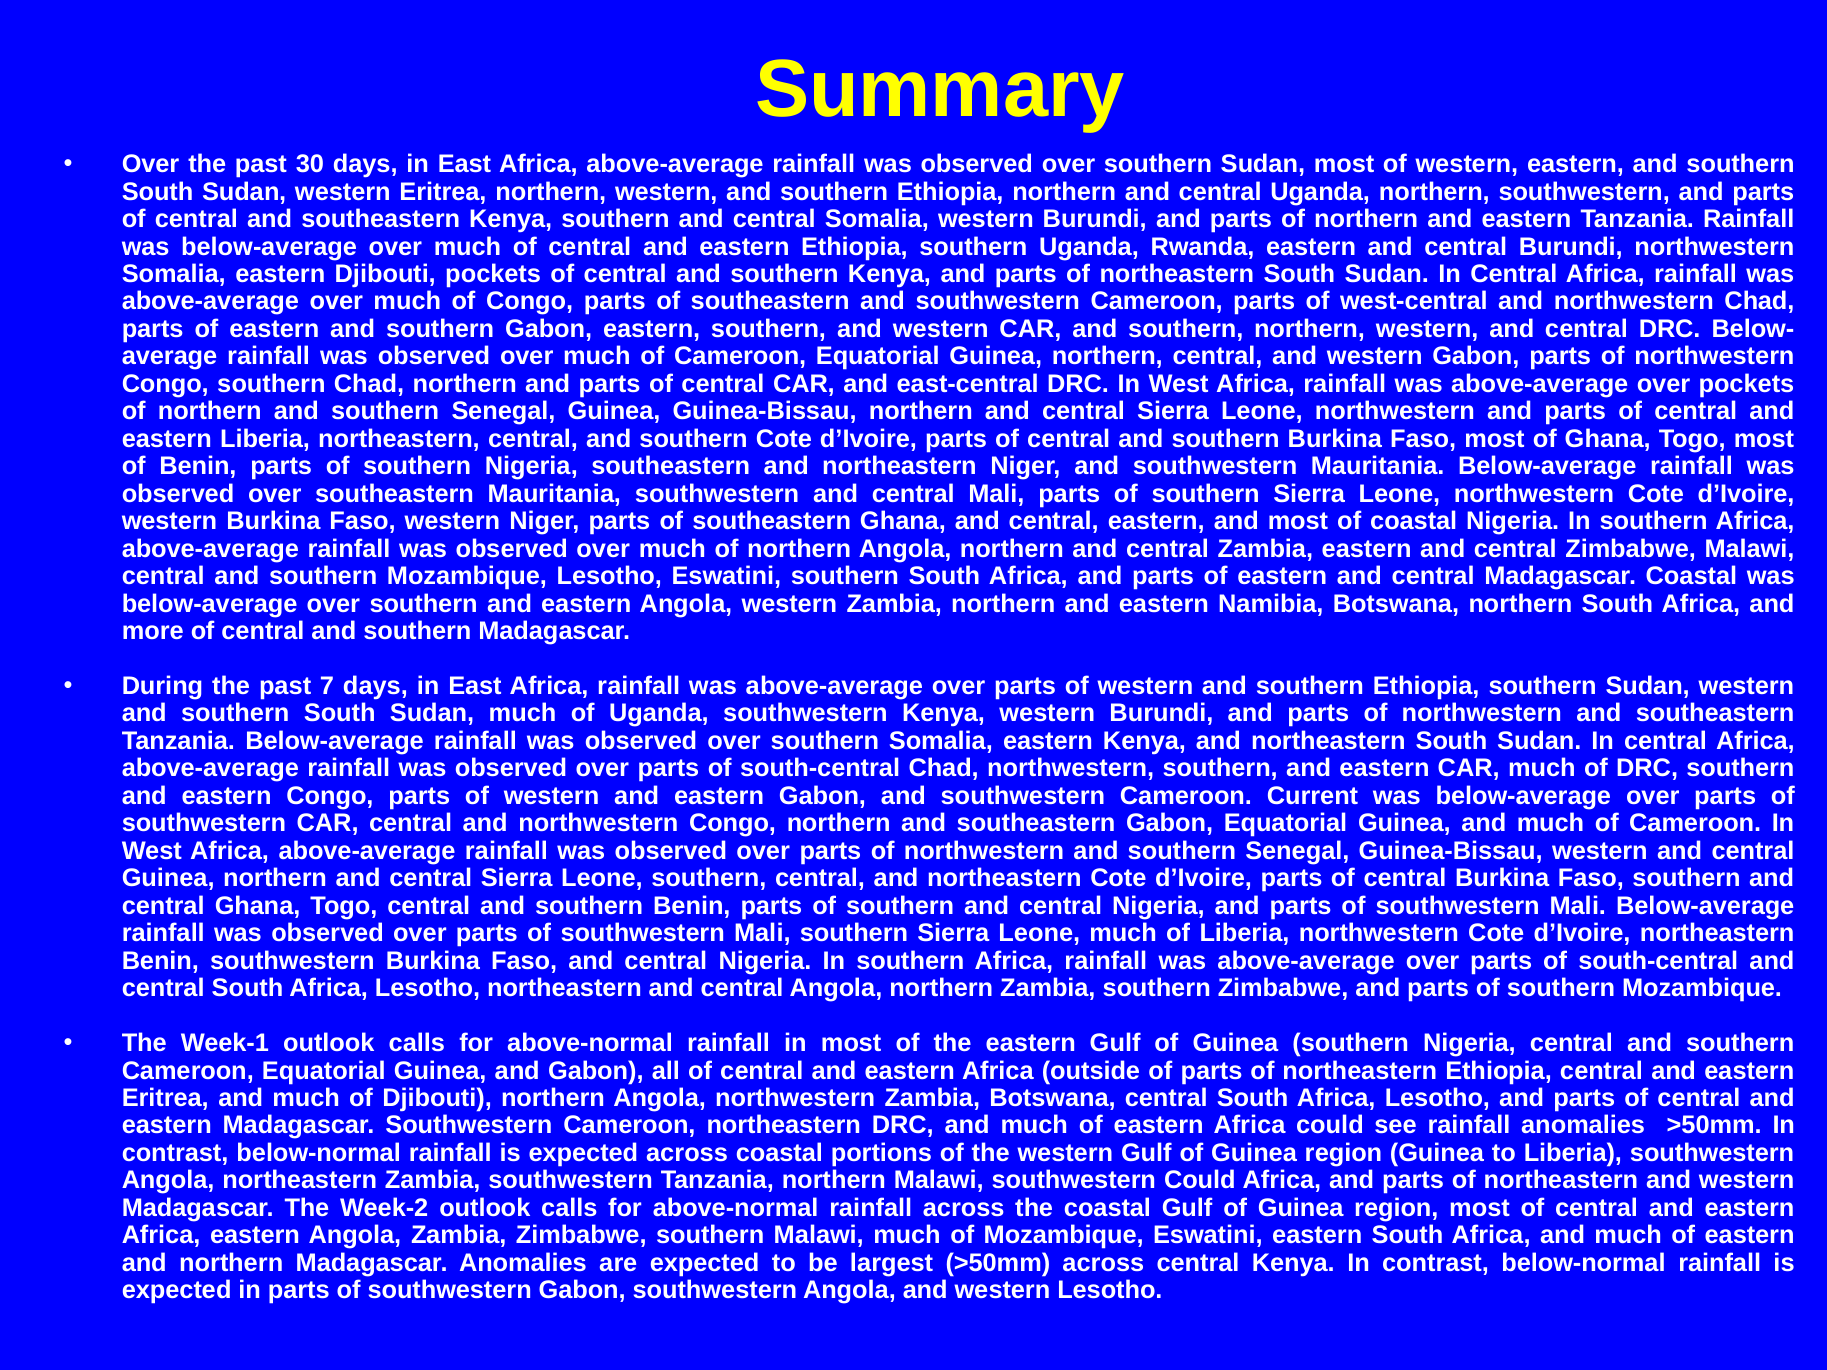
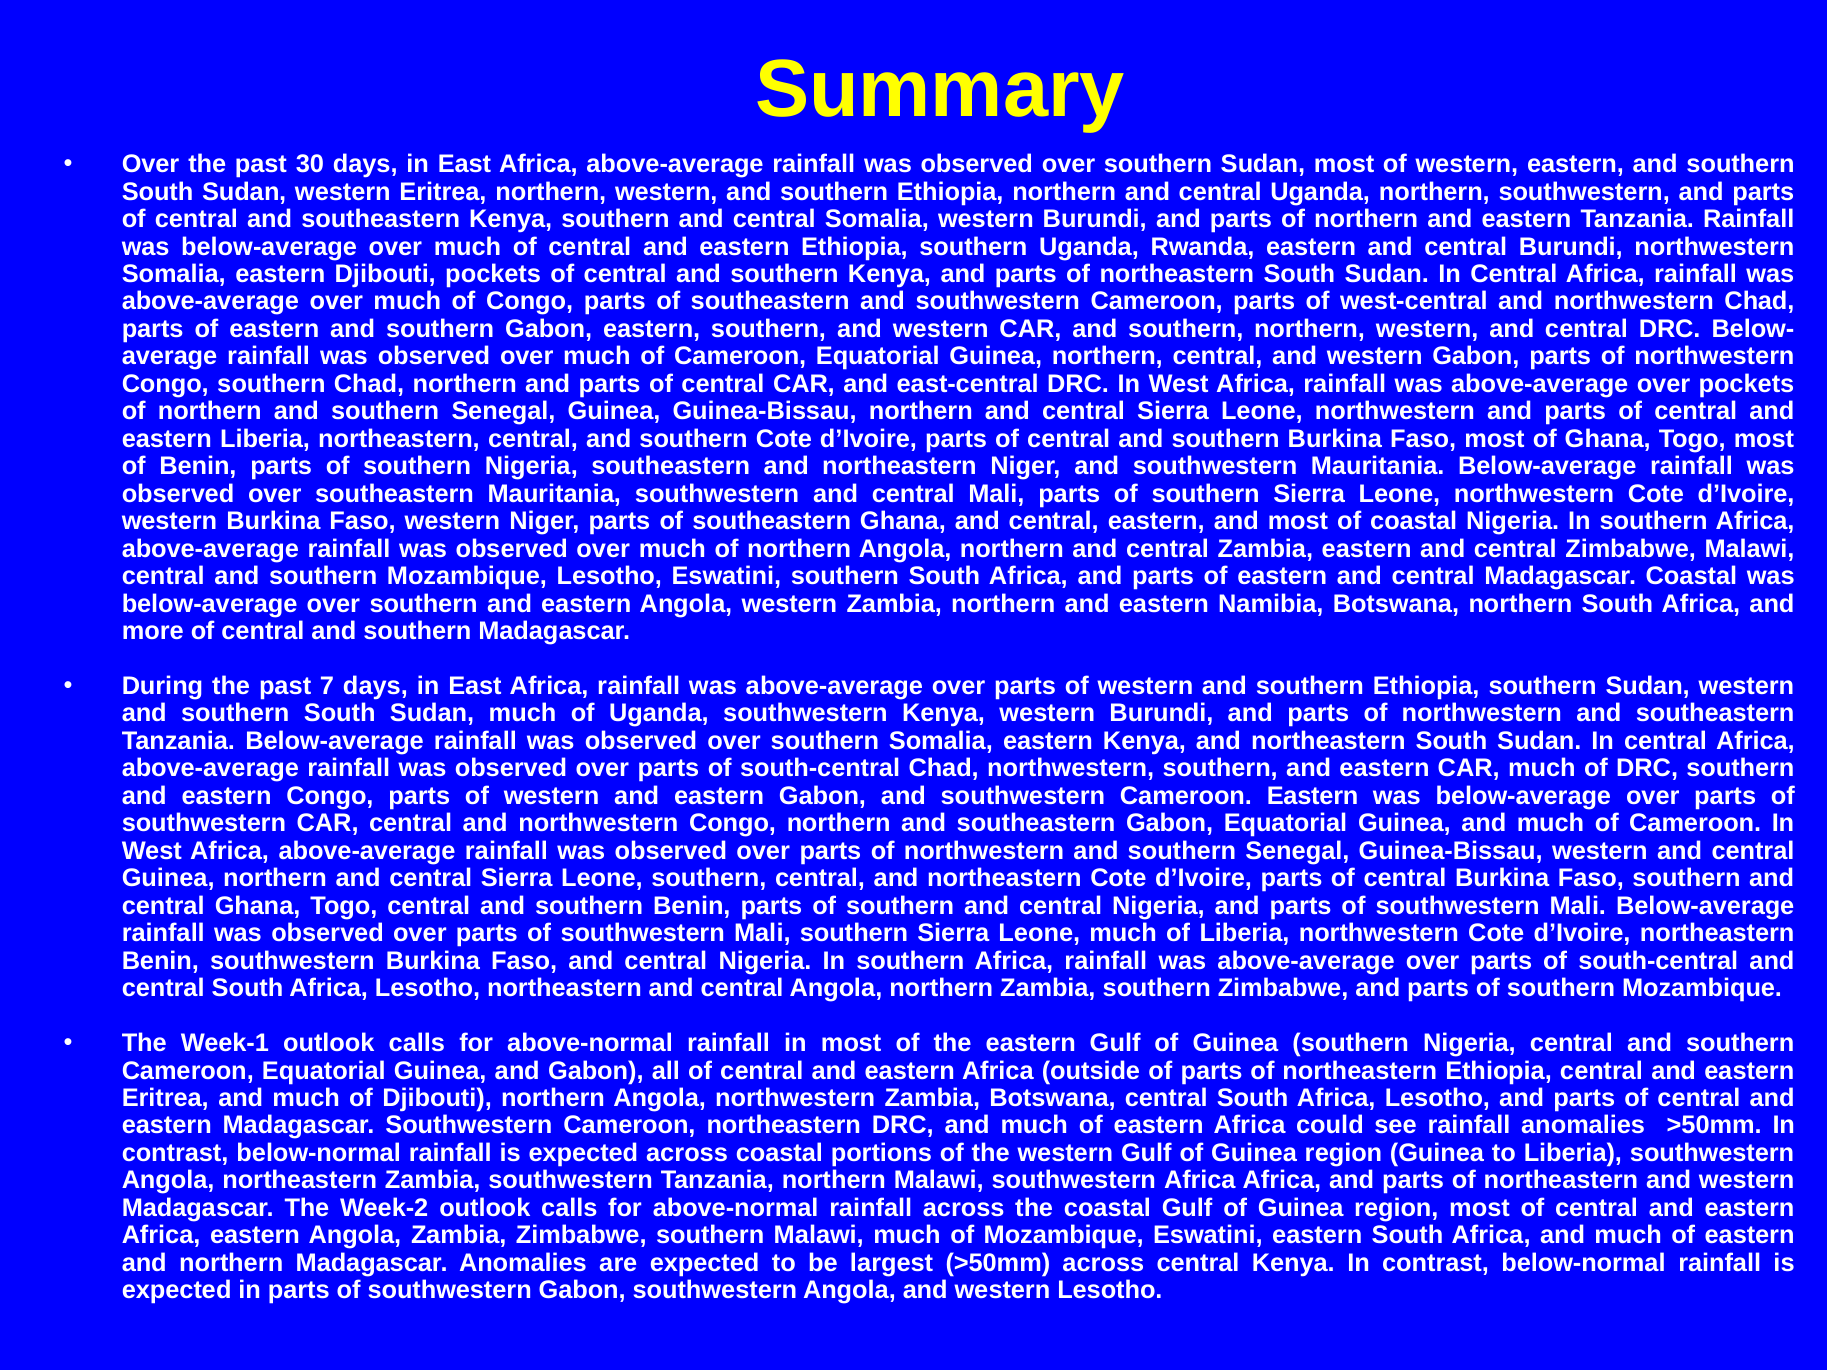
Cameroon Current: Current -> Eastern
southwestern Could: Could -> Africa
